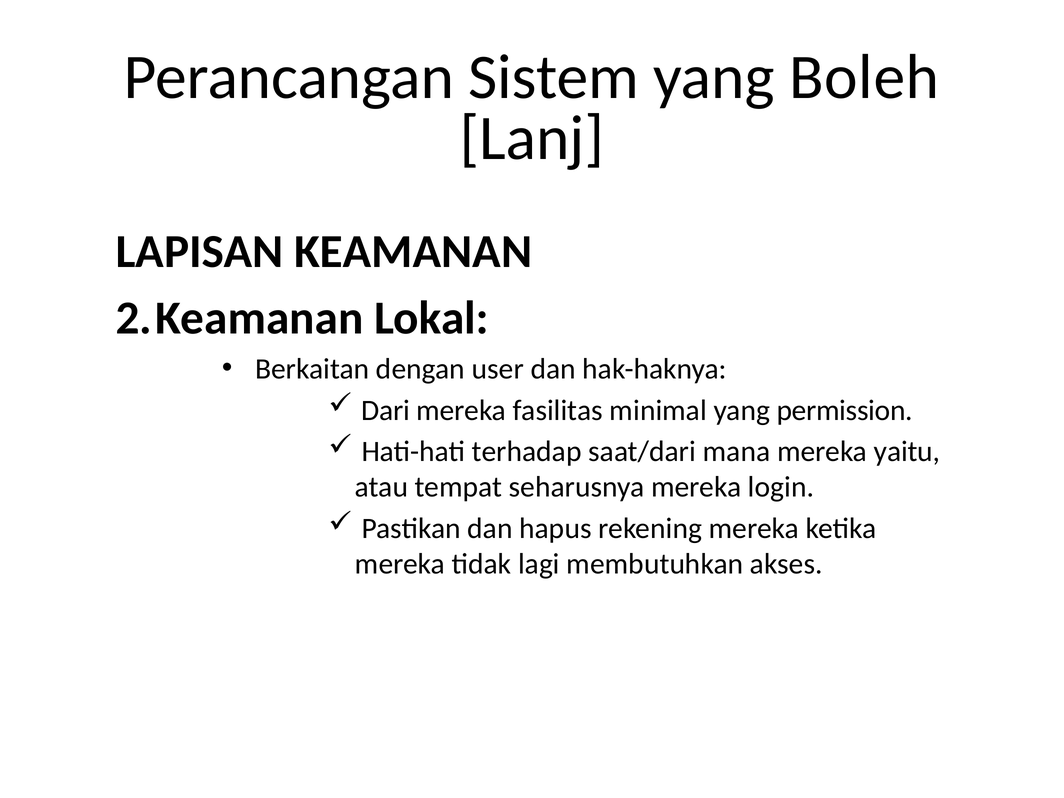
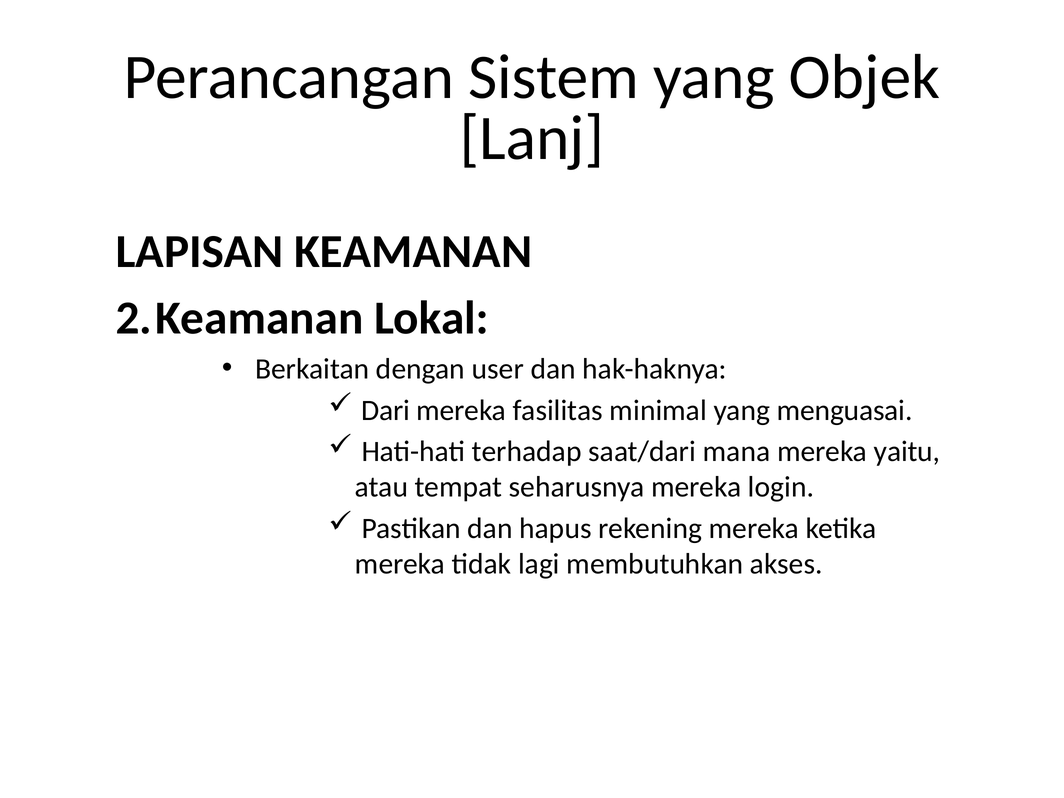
Boleh: Boleh -> Objek
permission: permission -> menguasai
